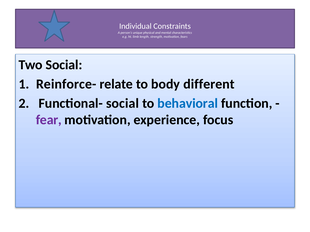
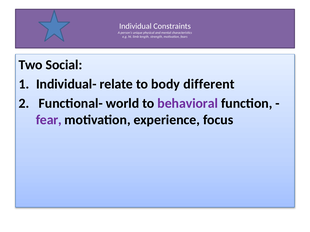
Reinforce-: Reinforce- -> Individual-
Functional- social: social -> world
behavioral colour: blue -> purple
